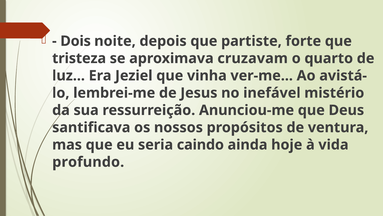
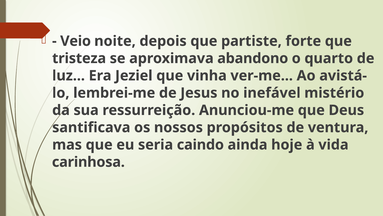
Dois: Dois -> Veio
cruzavam: cruzavam -> abandono
profundo: profundo -> carinhosa
